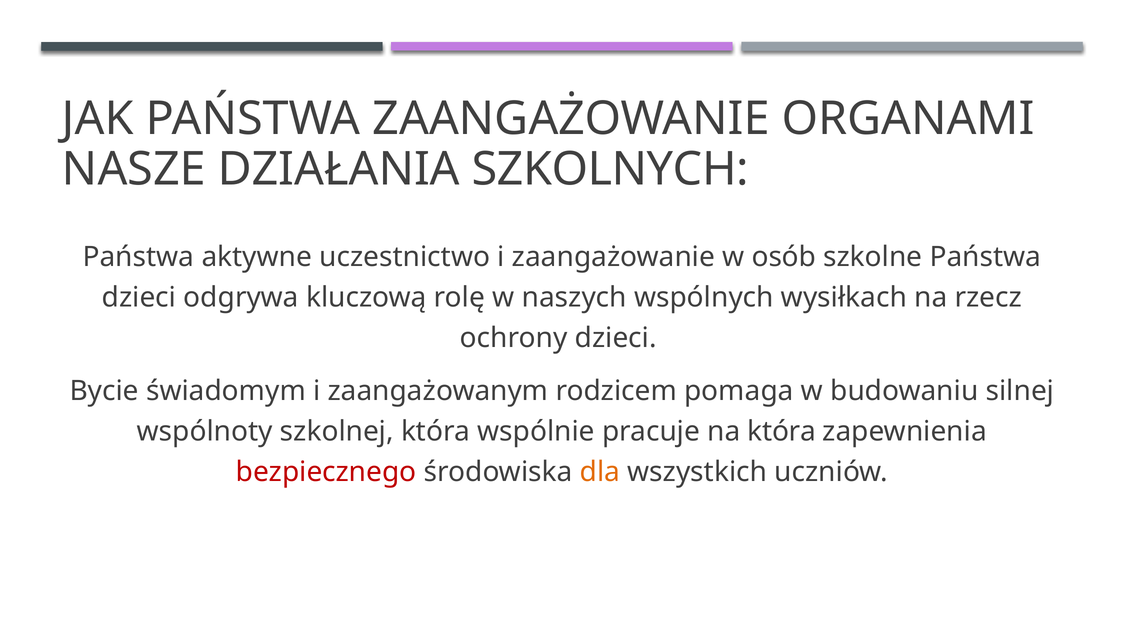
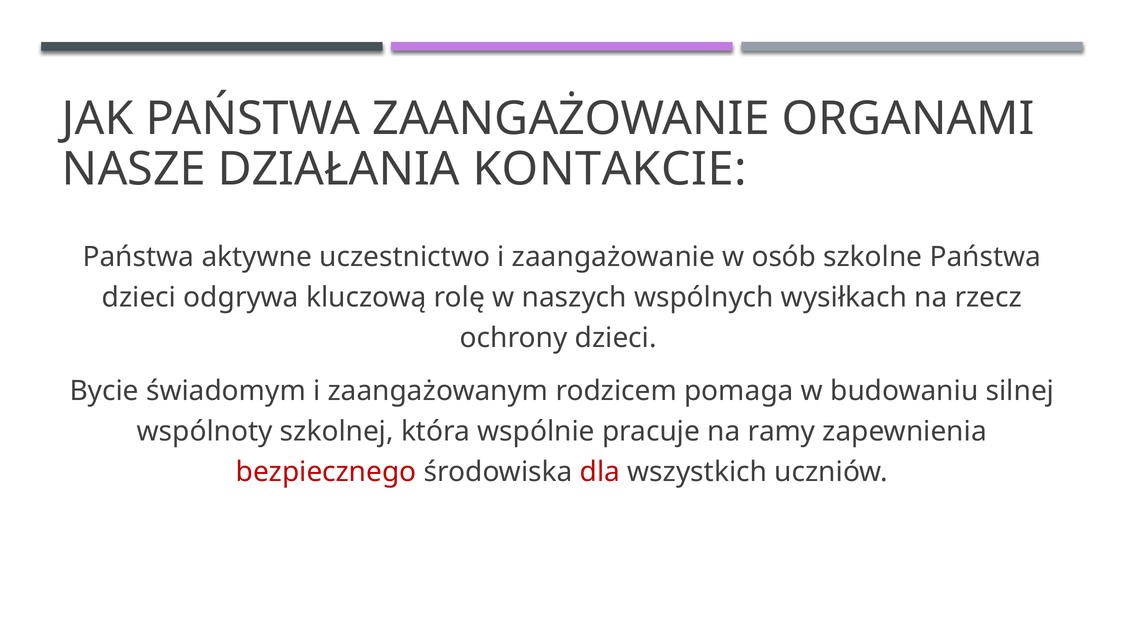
SZKOLNYCH: SZKOLNYCH -> KONTAKCIE
na która: która -> ramy
dla colour: orange -> red
